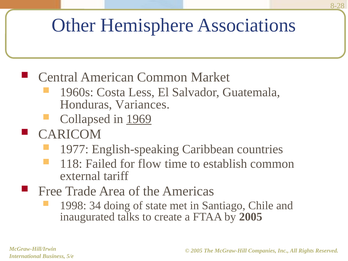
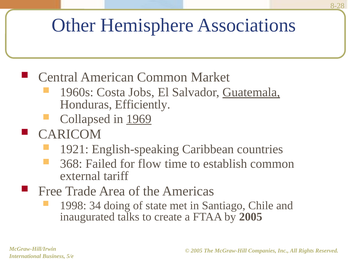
Less: Less -> Jobs
Guatemala underline: none -> present
Variances: Variances -> Efficiently
1977: 1977 -> 1921
118: 118 -> 368
